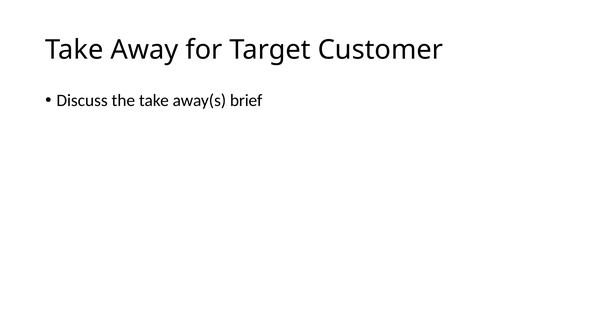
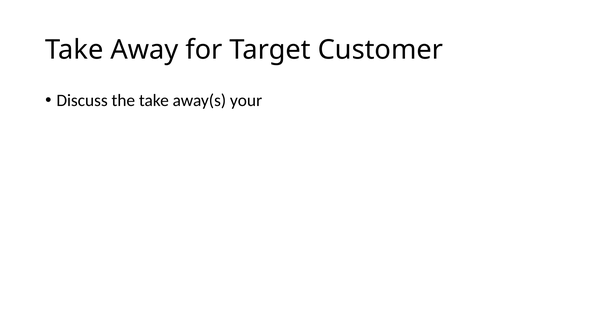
brief: brief -> your
